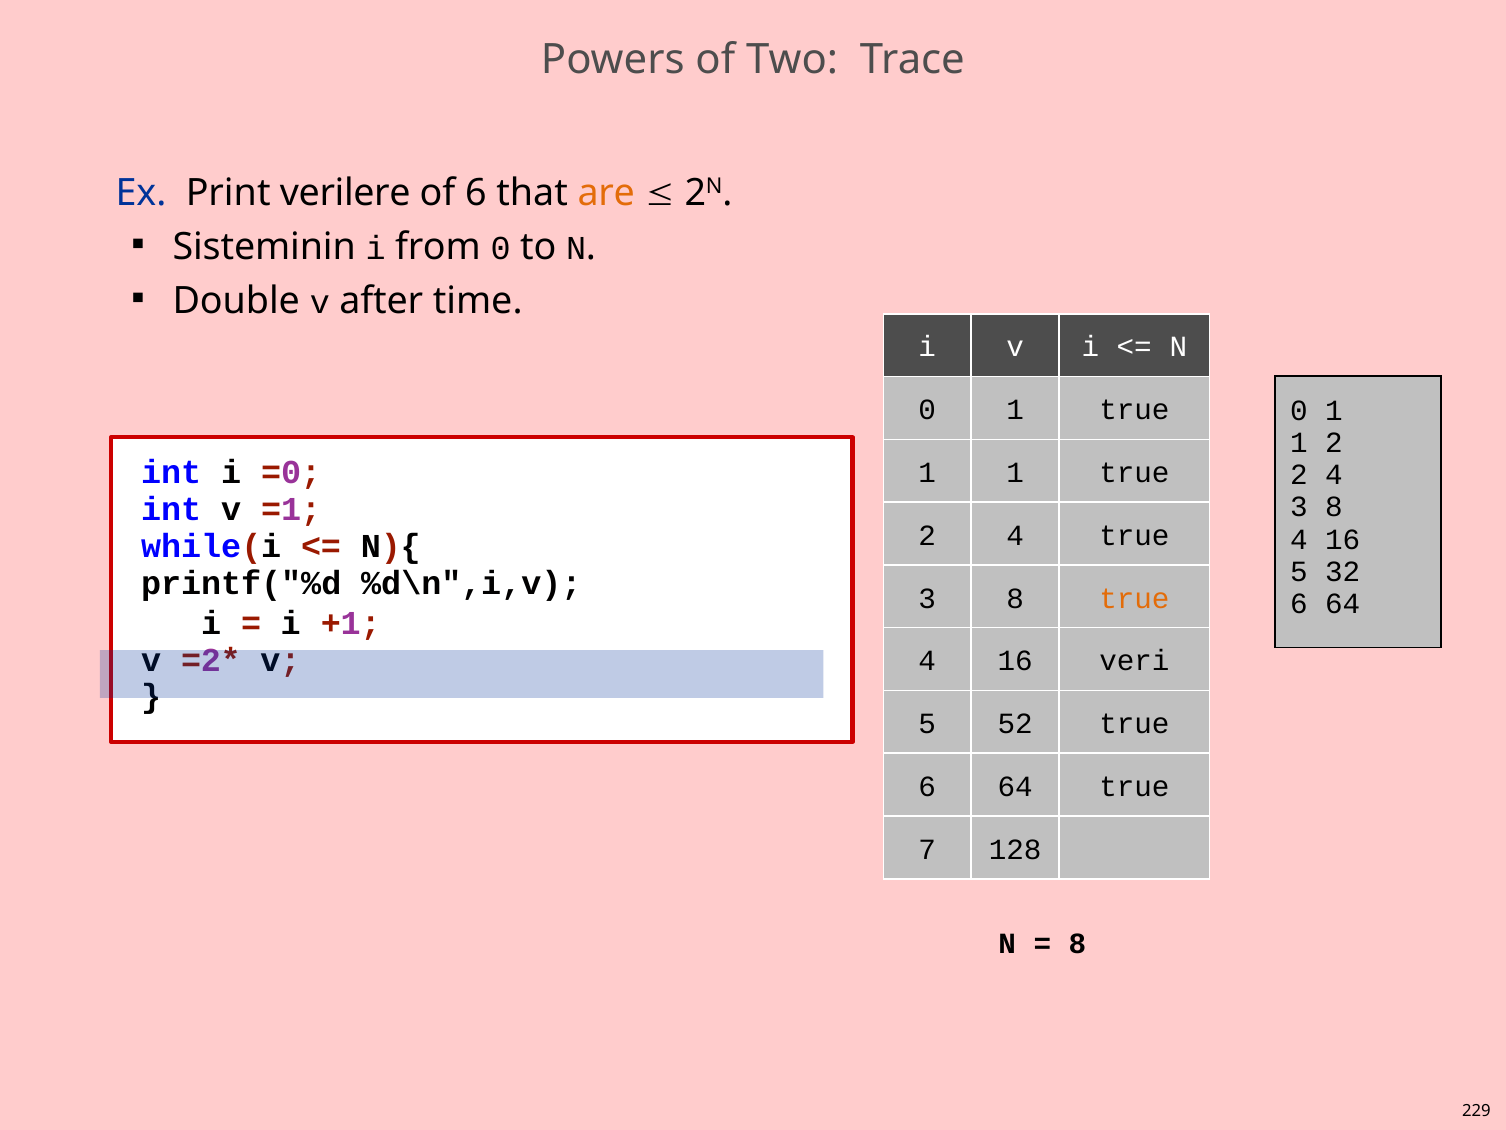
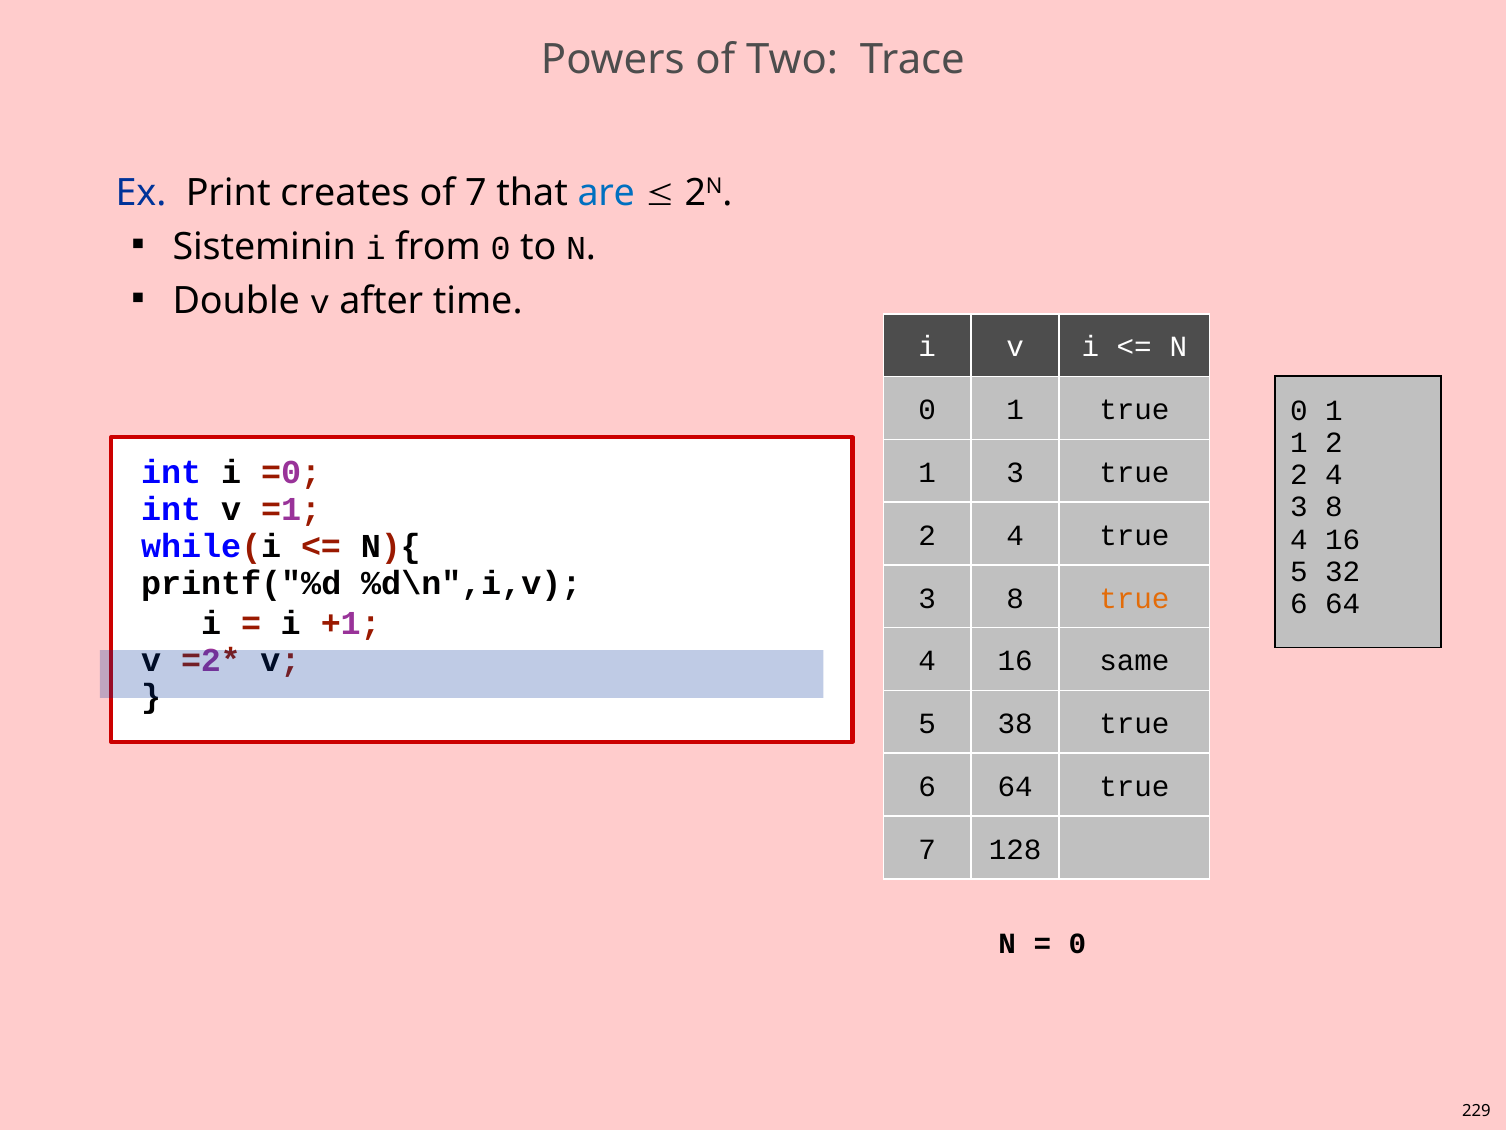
verilere: verilere -> creates
of 6: 6 -> 7
are colour: orange -> blue
1 at (1015, 473): 1 -> 3
veri: veri -> same
52: 52 -> 38
8 at (1077, 943): 8 -> 0
